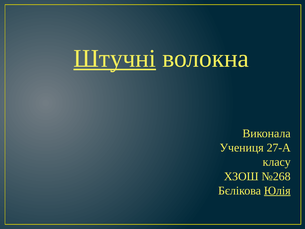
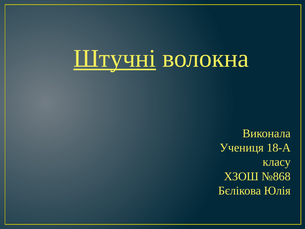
27-А: 27-А -> 18-А
№268: №268 -> №868
Юлія underline: present -> none
